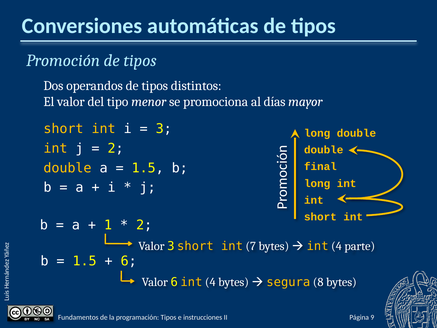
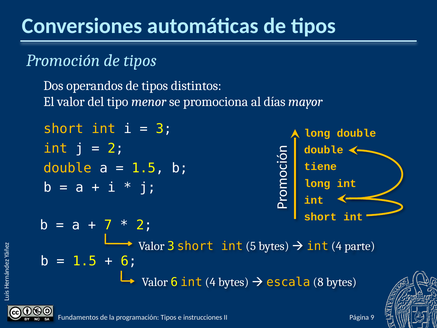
final: final -> tiene
1: 1 -> 7
7: 7 -> 5
segura: segura -> escala
